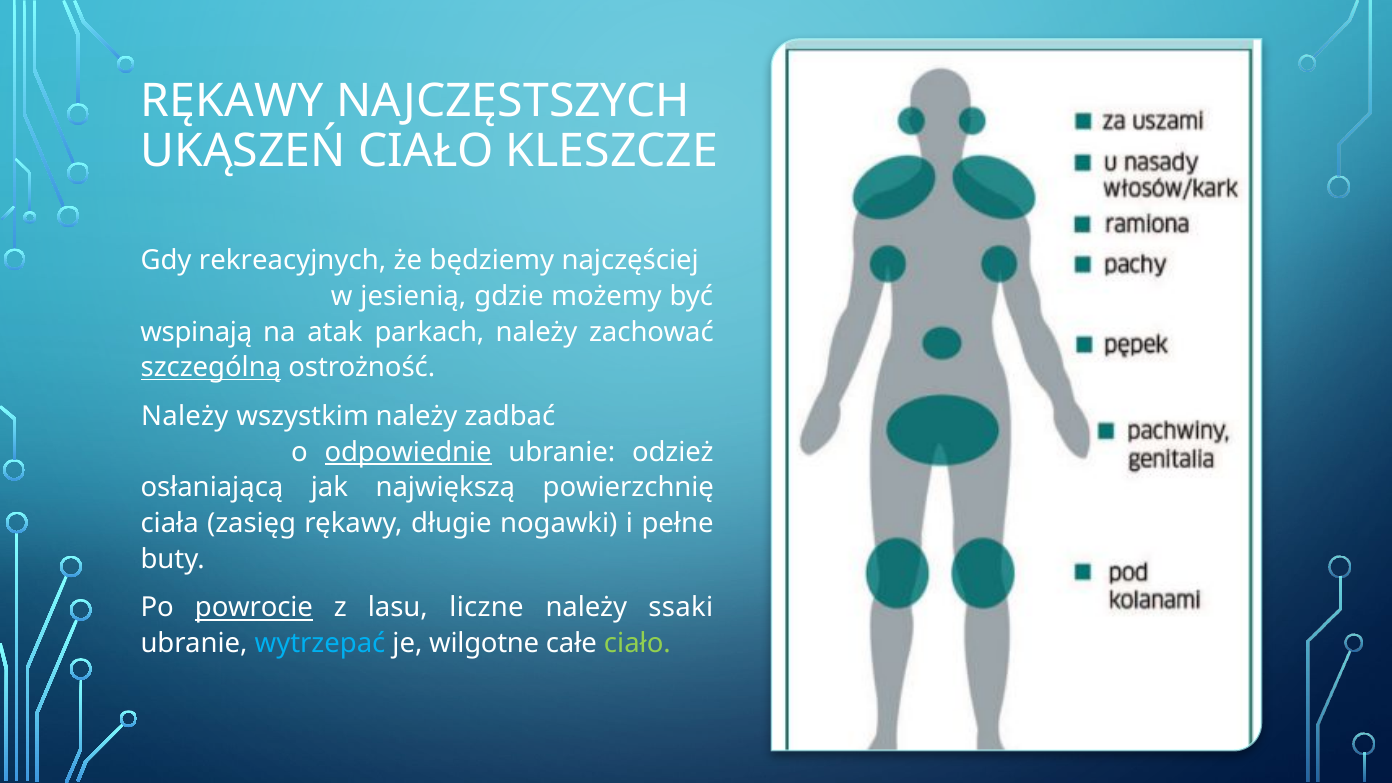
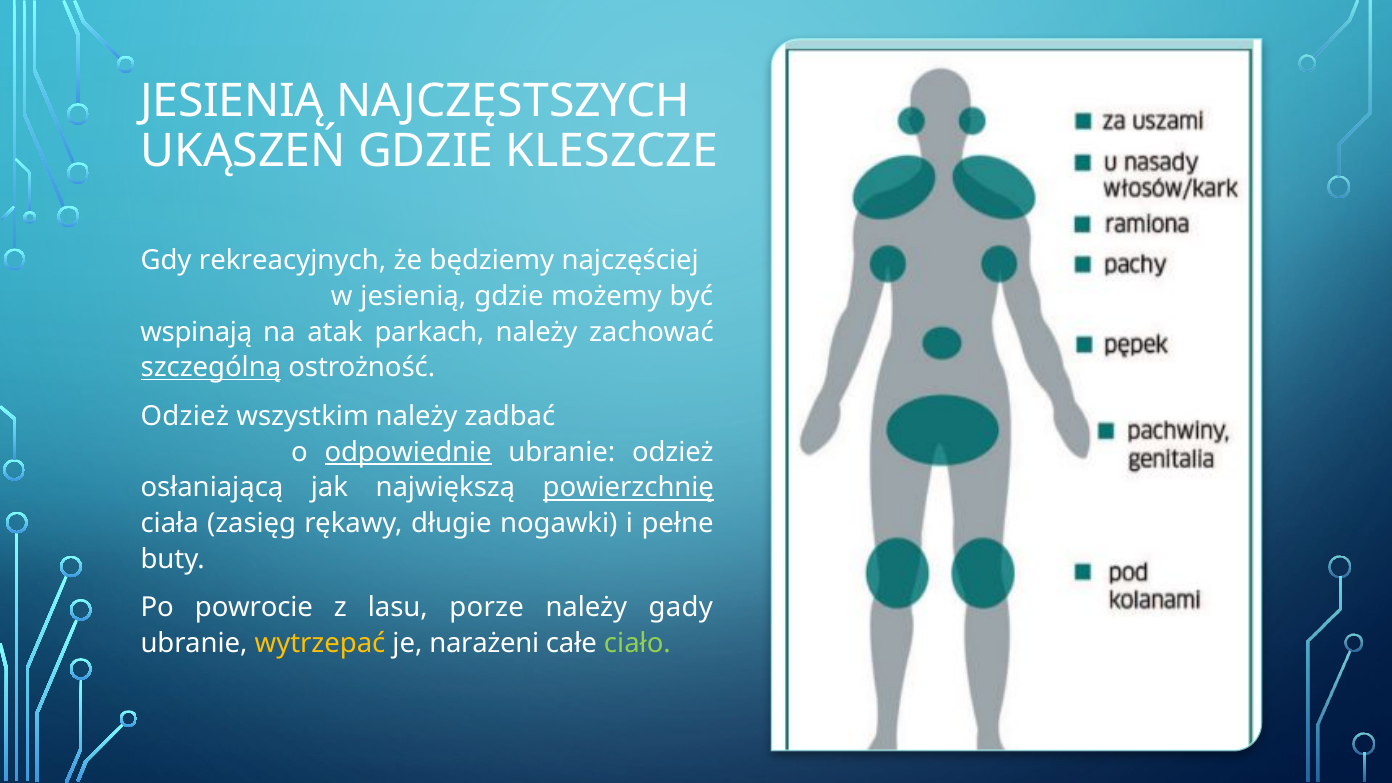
RĘKAWY at (232, 101): RĘKAWY -> JESIENIĄ
UKĄSZEŃ CIAŁO: CIAŁO -> GDZIE
Należy at (185, 416): Należy -> Odzież
powierzchnię underline: none -> present
powrocie underline: present -> none
liczne: liczne -> porze
ssaki: ssaki -> gady
wytrzepać colour: light blue -> yellow
wilgotne: wilgotne -> narażeni
